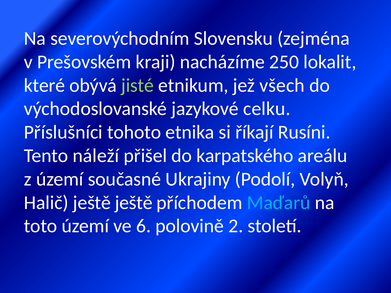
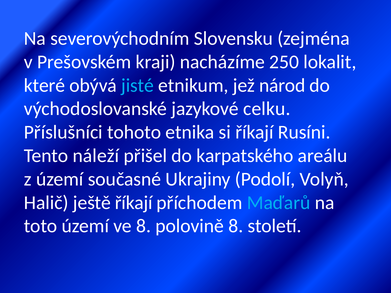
jisté colour: light green -> light blue
všech: všech -> národ
ještě ještě: ještě -> říkají
ve 6: 6 -> 8
polovině 2: 2 -> 8
